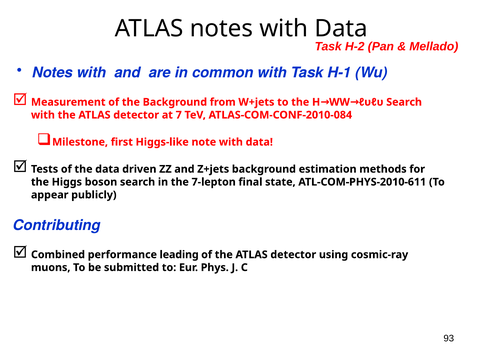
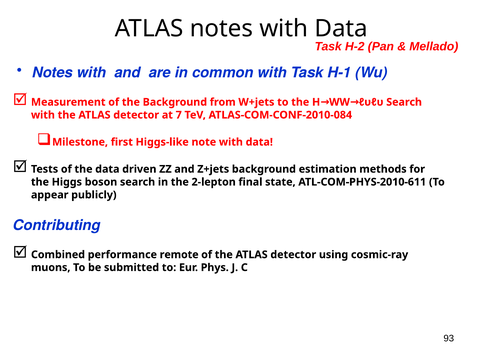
7-lepton: 7-lepton -> 2-lepton
leading: leading -> remote
